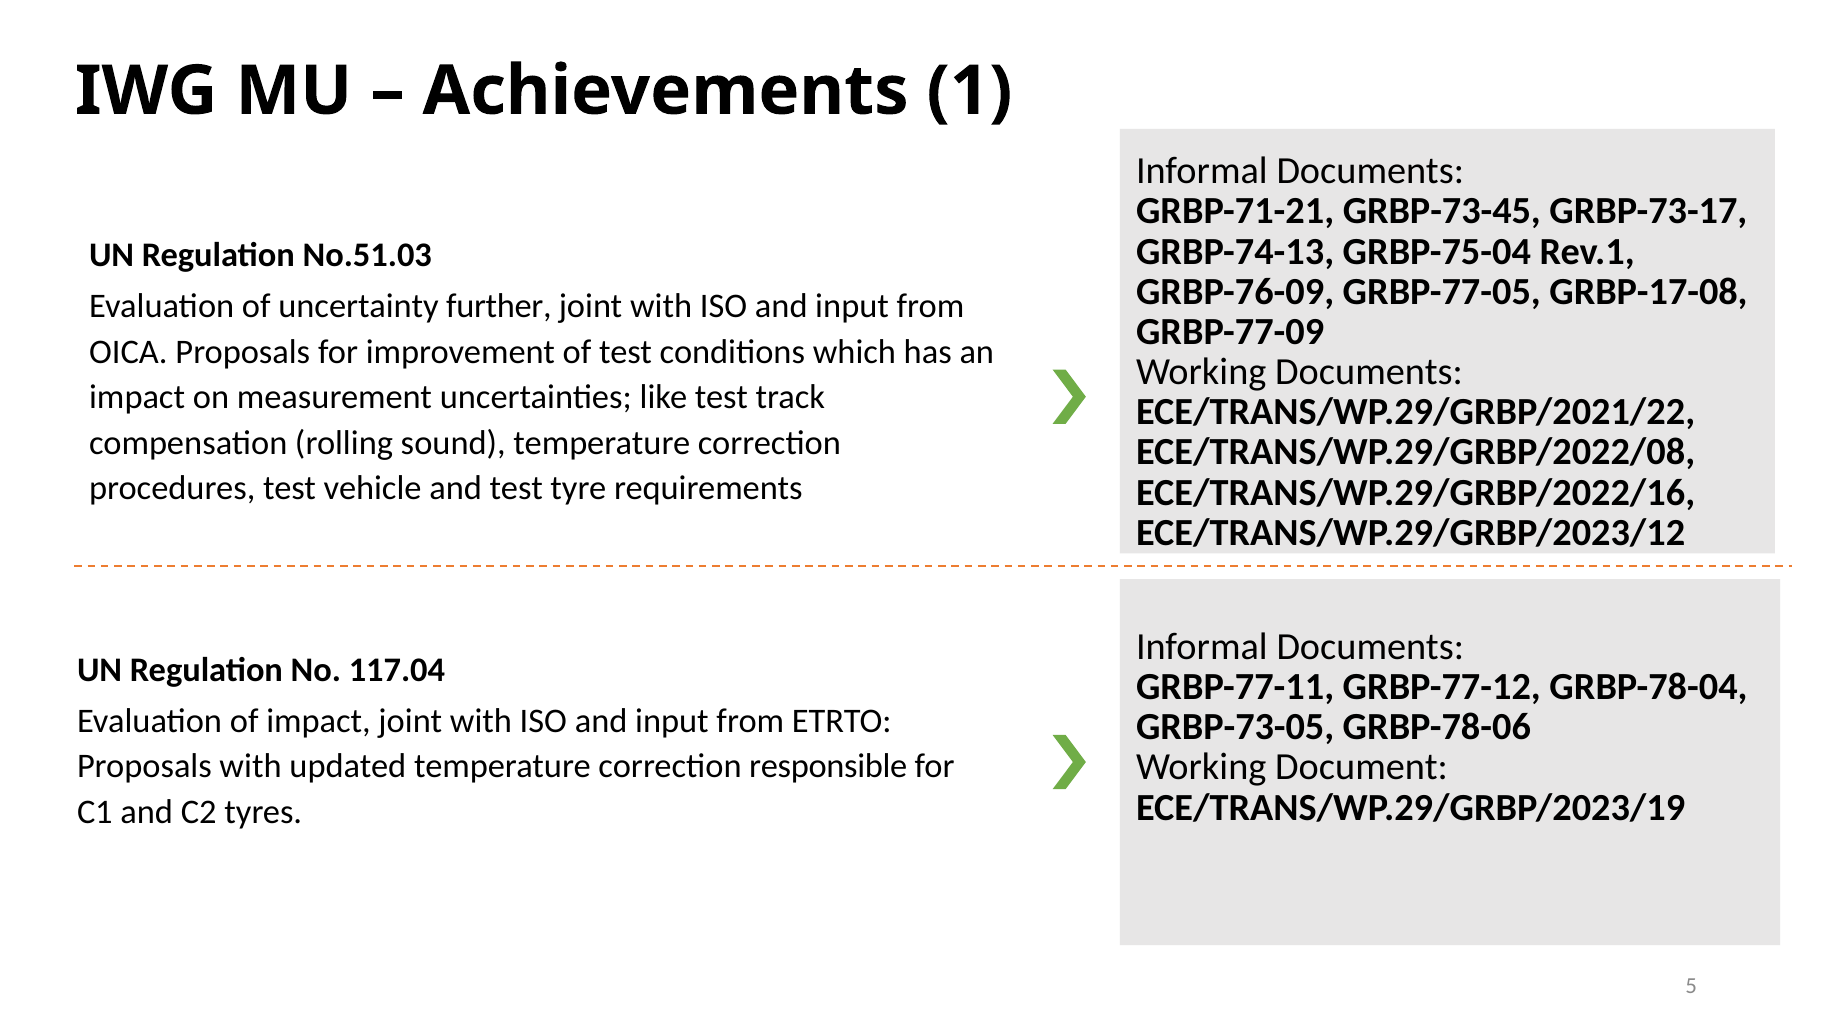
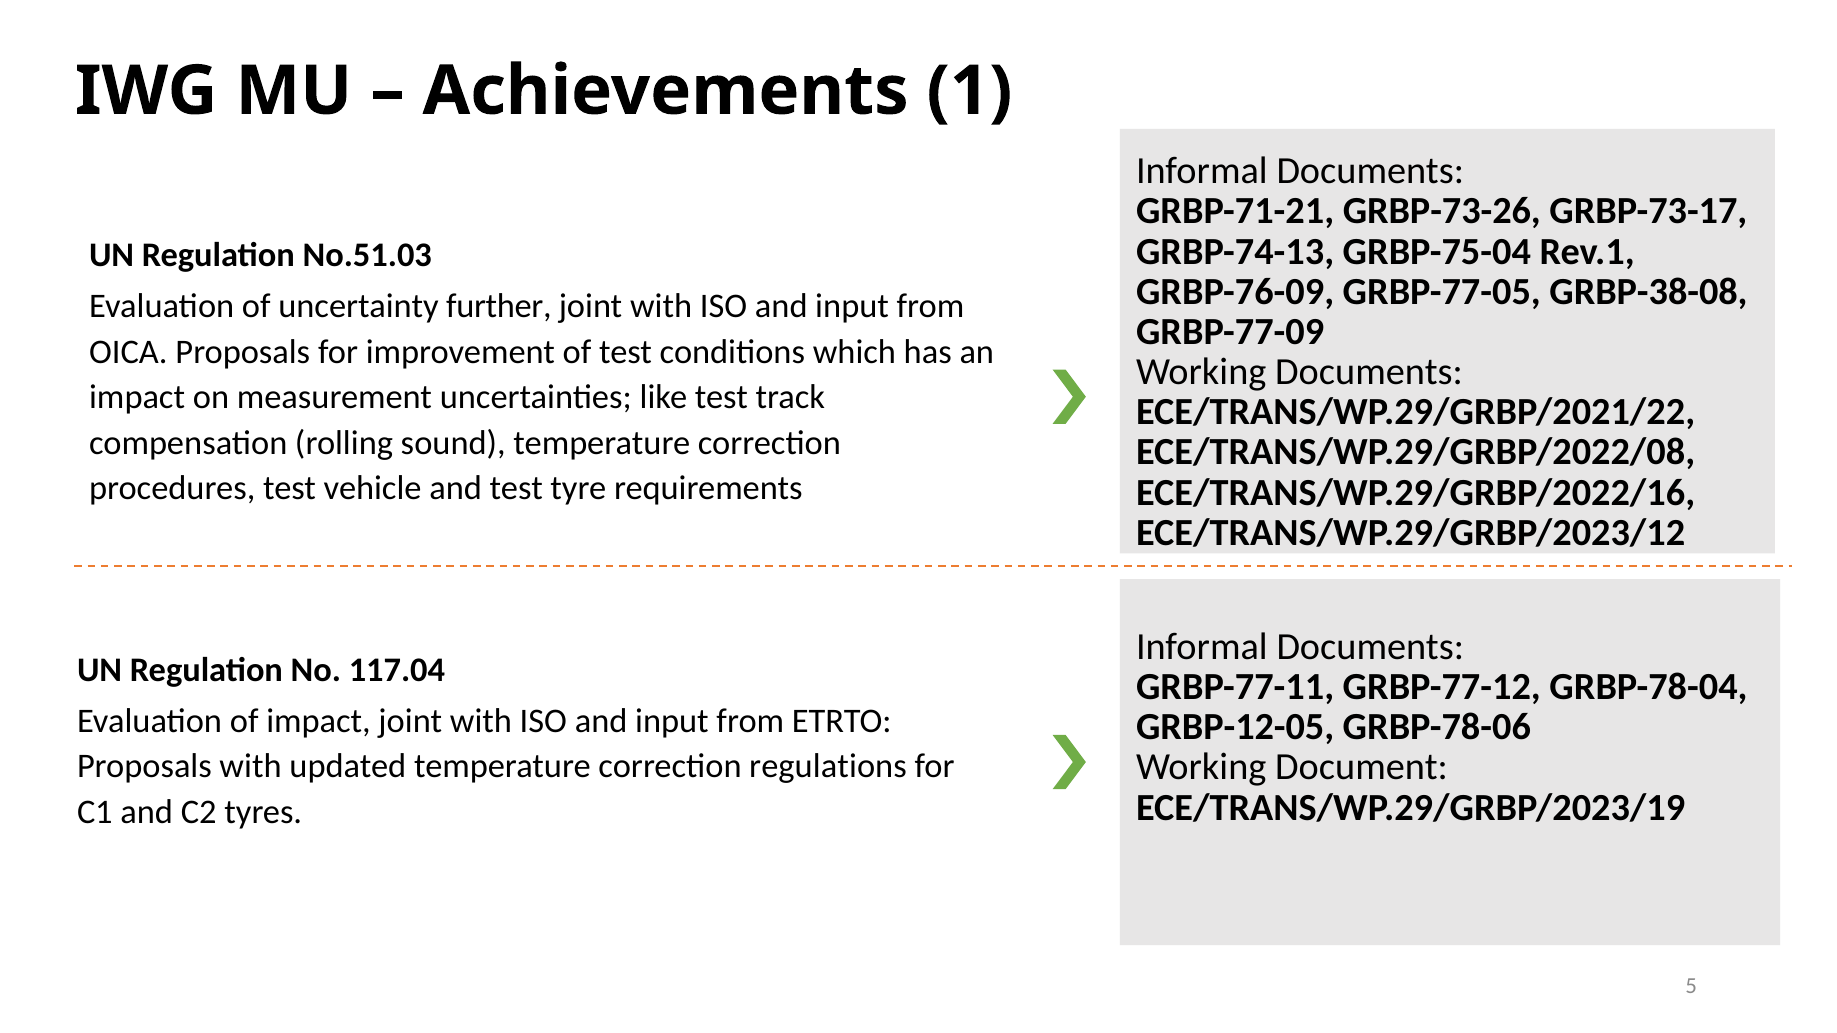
GRBP-73-45: GRBP-73-45 -> GRBP-73-26
GRBP-17-08: GRBP-17-08 -> GRBP-38-08
GRBP-73-05: GRBP-73-05 -> GRBP-12-05
responsible: responsible -> regulations
